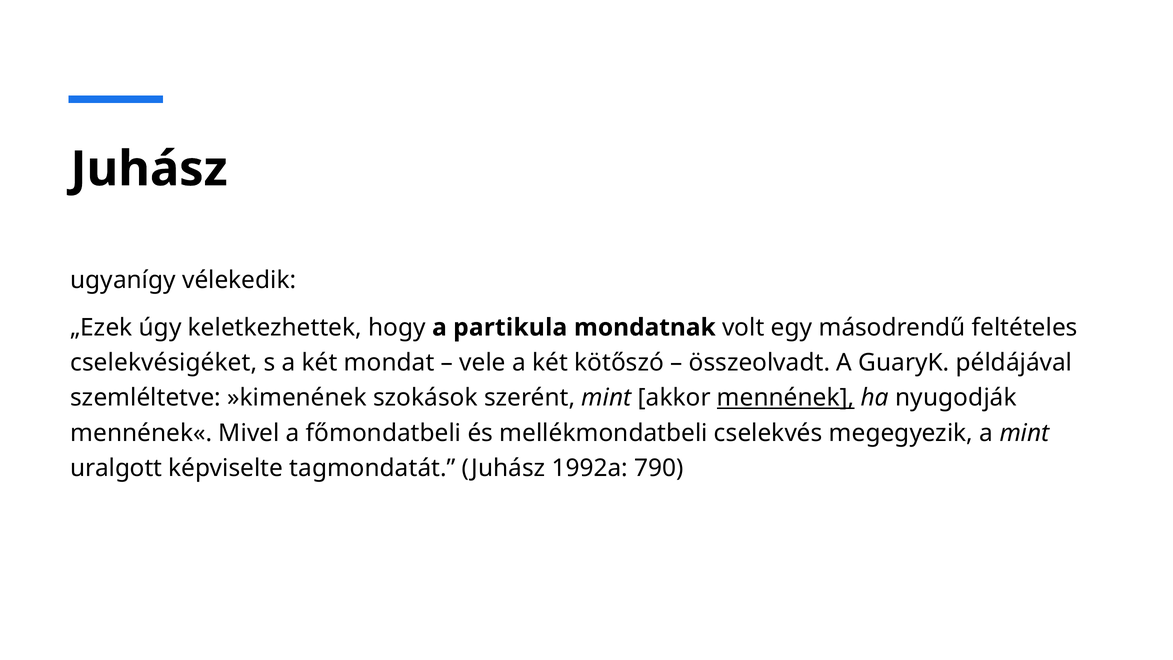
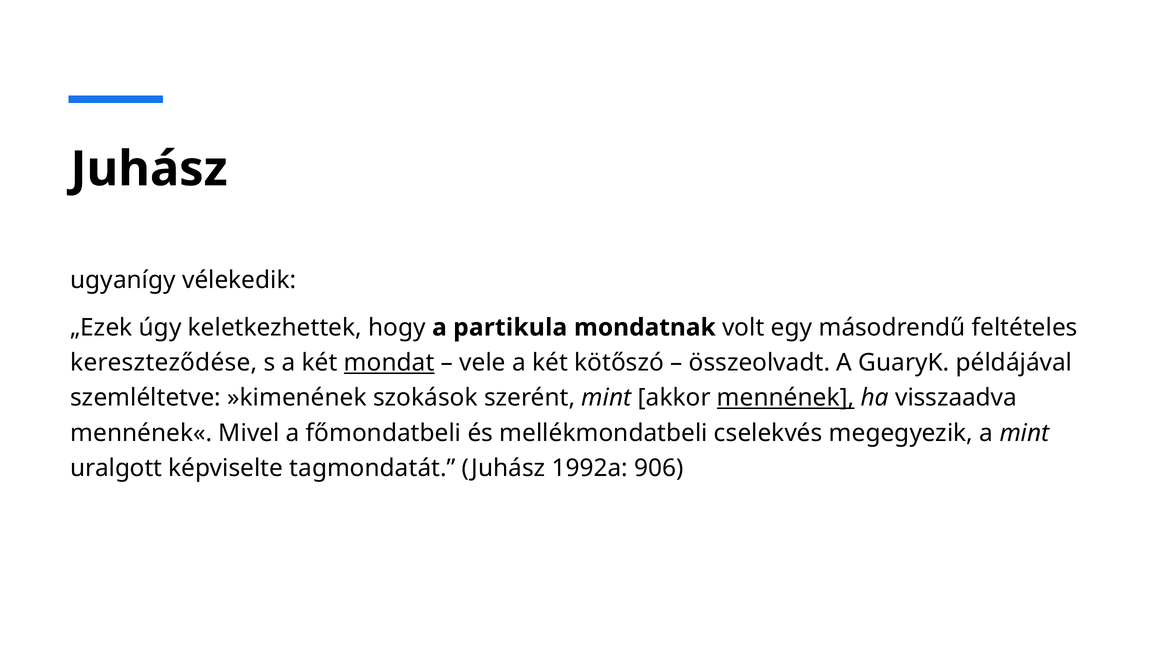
cselekvésigéket: cselekvésigéket -> kereszteződése
mondat underline: none -> present
nyugodják: nyugodják -> visszaadva
790: 790 -> 906
